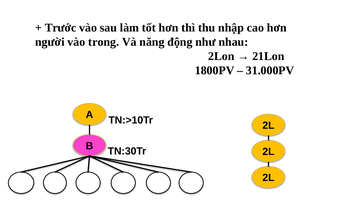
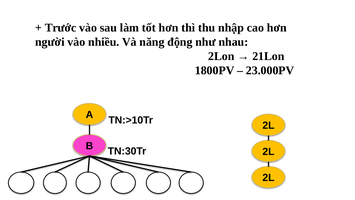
trong: trong -> nhiều
31.000PV: 31.000PV -> 23.000PV
